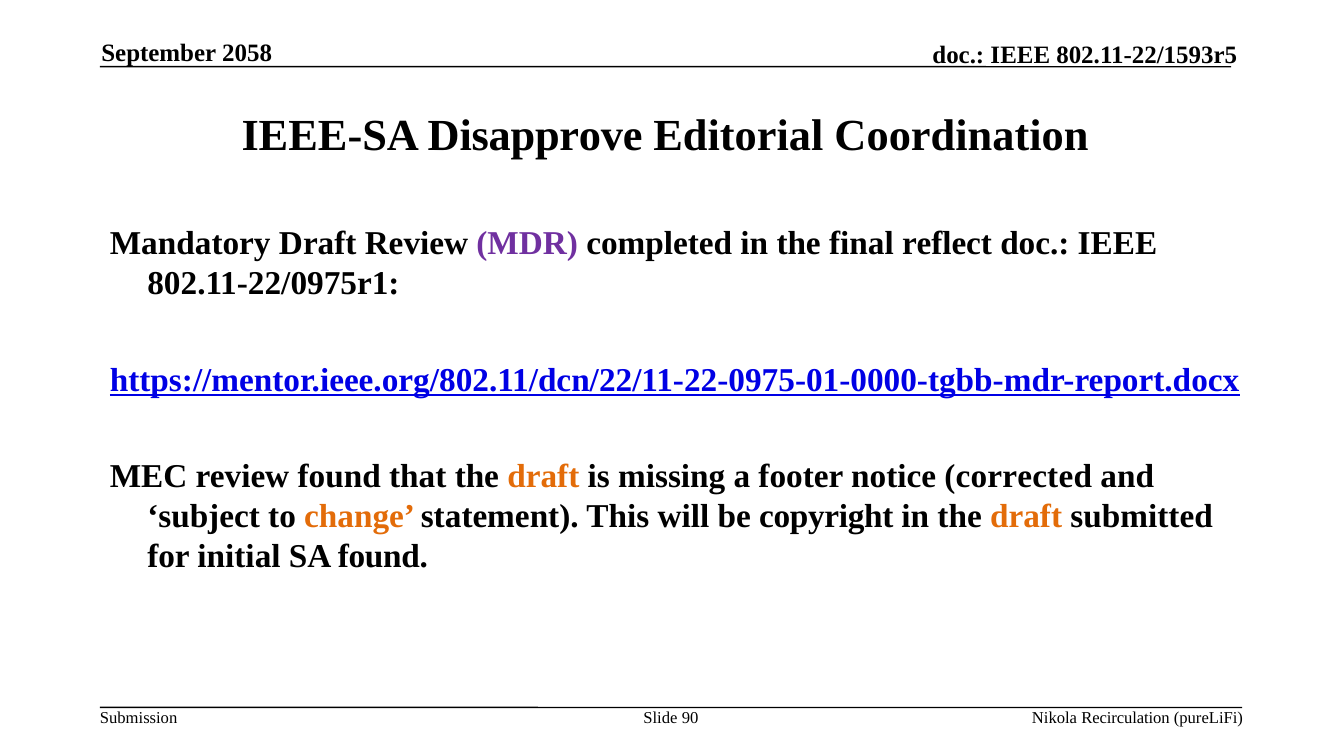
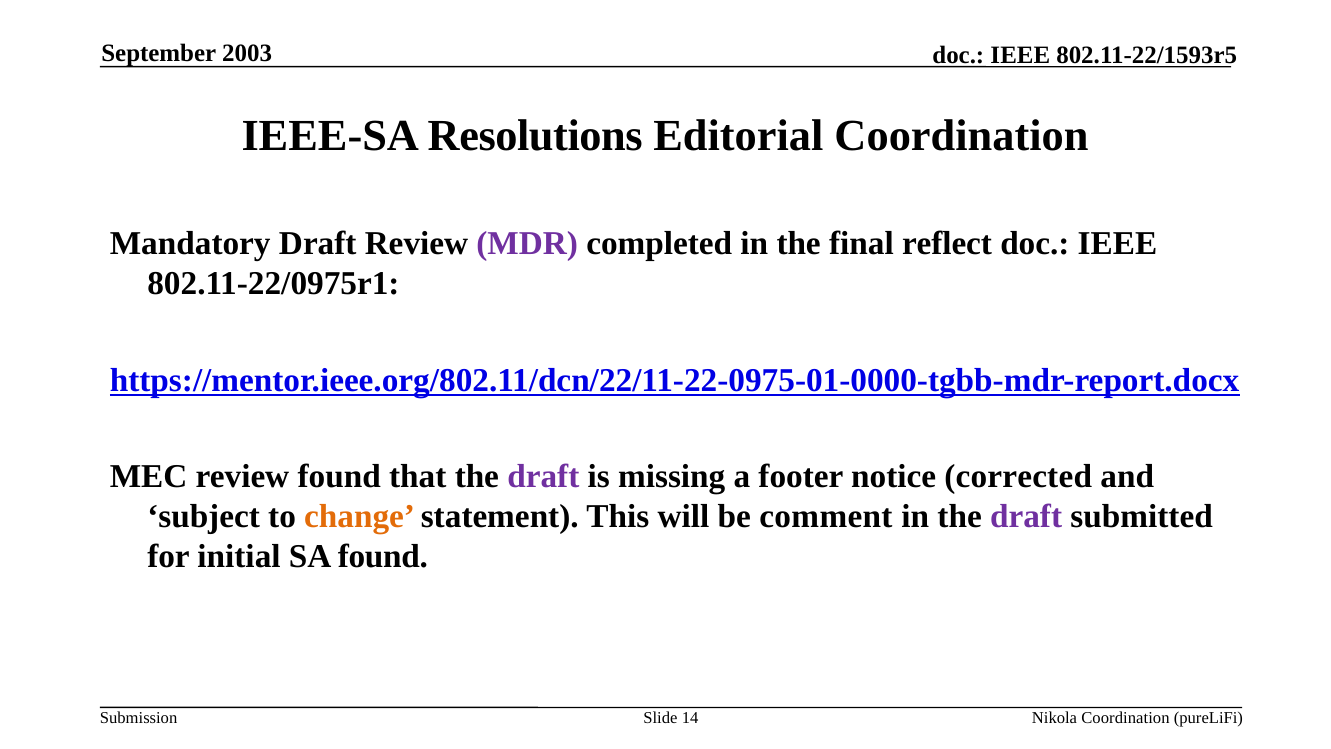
2058: 2058 -> 2003
Disapprove: Disapprove -> Resolutions
draft at (543, 477) colour: orange -> purple
copyright: copyright -> comment
draft at (1026, 517) colour: orange -> purple
90: 90 -> 14
Nikola Recirculation: Recirculation -> Coordination
